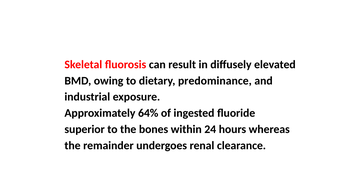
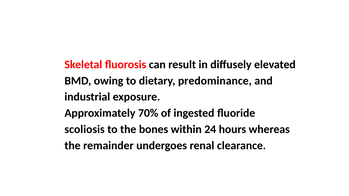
64%: 64% -> 70%
superior: superior -> scoliosis
